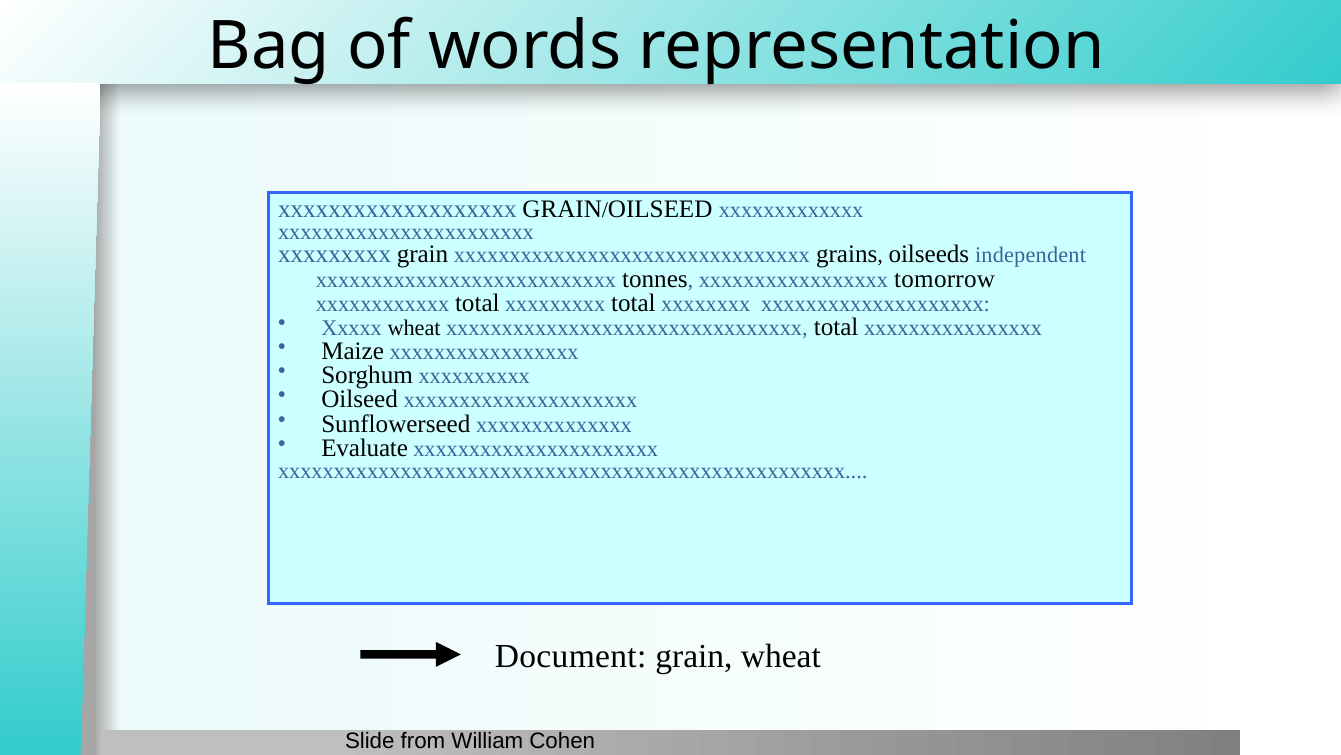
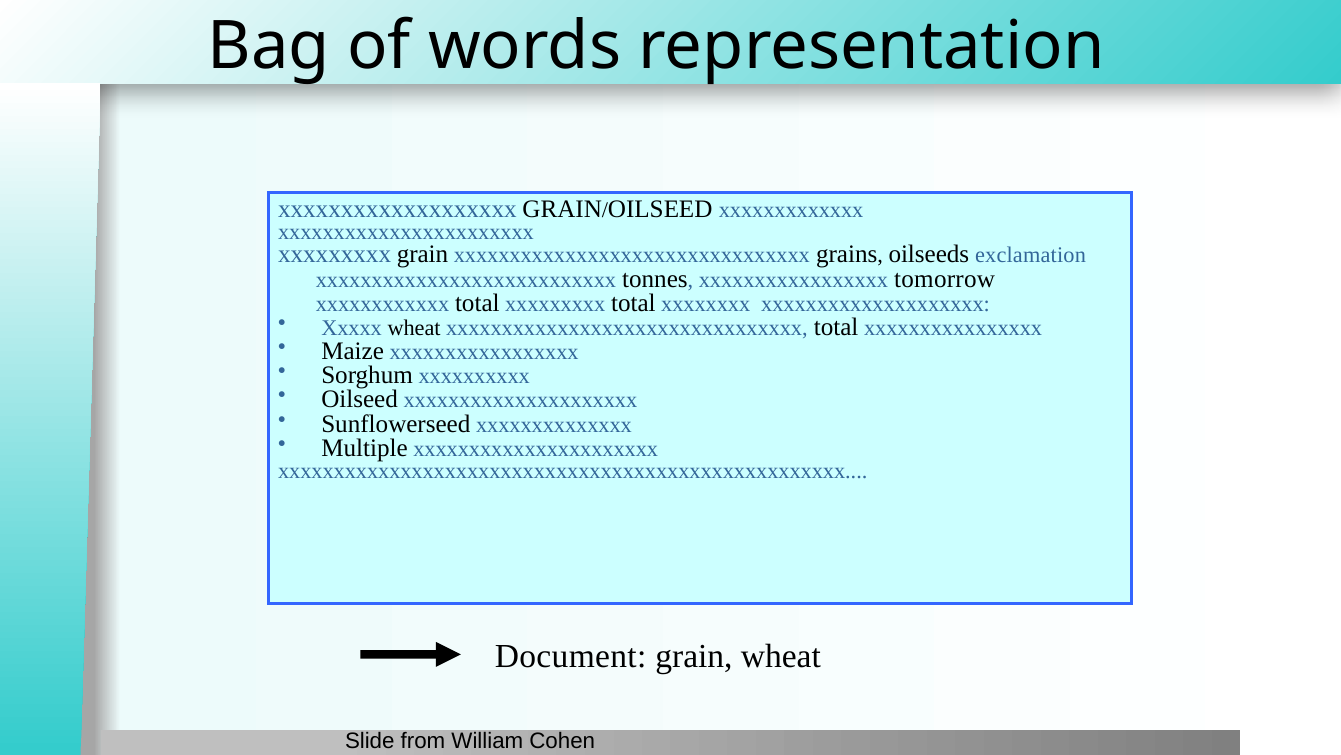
independent: independent -> exclamation
Evaluate: Evaluate -> Multiple
